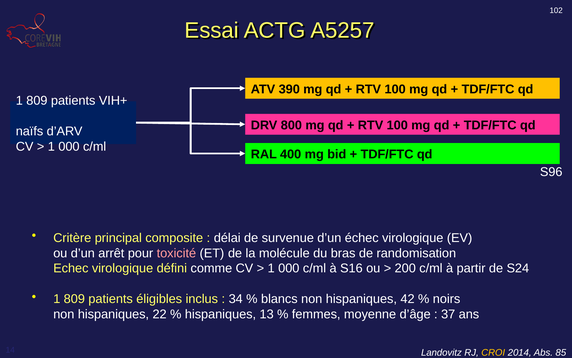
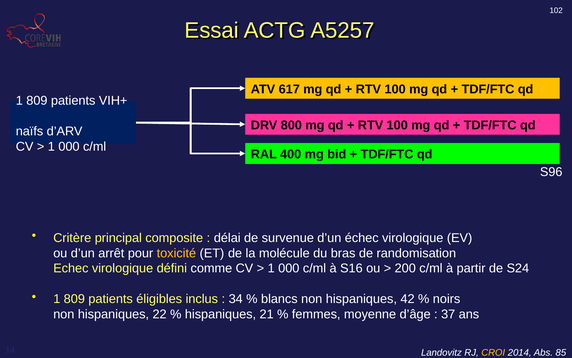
390: 390 -> 617
toxicité colour: pink -> yellow
13: 13 -> 21
